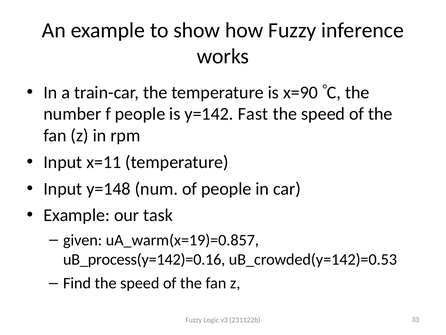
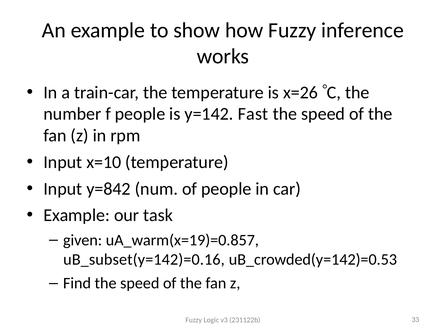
x=90: x=90 -> x=26
x=11: x=11 -> x=10
y=148: y=148 -> y=842
uB_process(y=142)=0.16: uB_process(y=142)=0.16 -> uB_subset(y=142)=0.16
